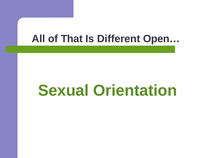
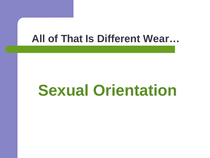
Open…: Open… -> Wear…
